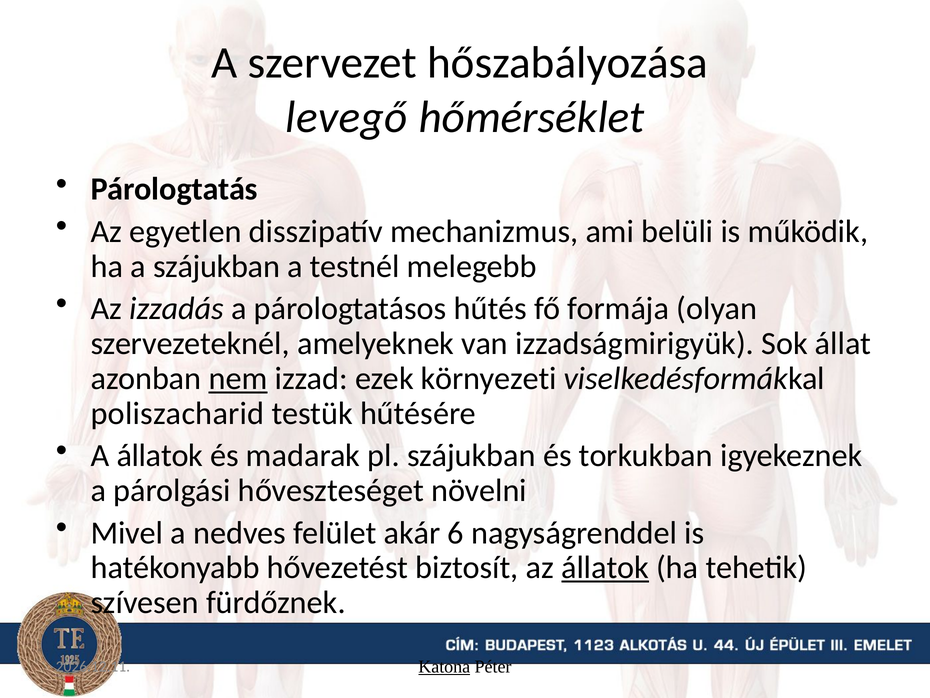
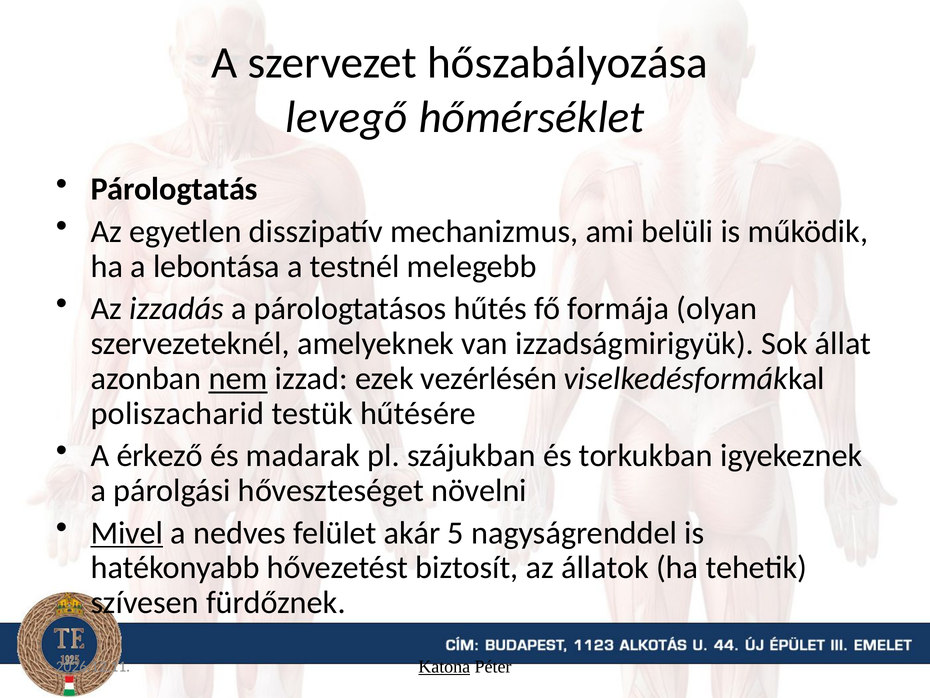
a szájukban: szájukban -> lebontása
környezeti: környezeti -> vezérlésén
A állatok: állatok -> érkező
Mivel underline: none -> present
6: 6 -> 5
állatok at (605, 567) underline: present -> none
